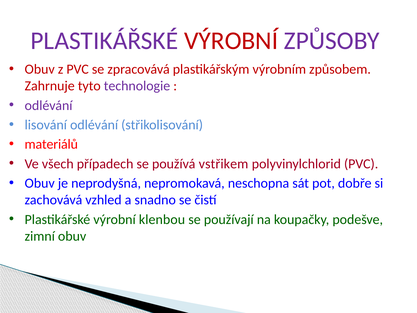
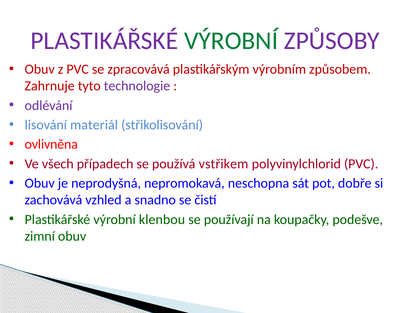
VÝROBNÍ at (231, 41) colour: red -> green
lisování odlévání: odlévání -> materiál
materiálů: materiálů -> ovlivněna
